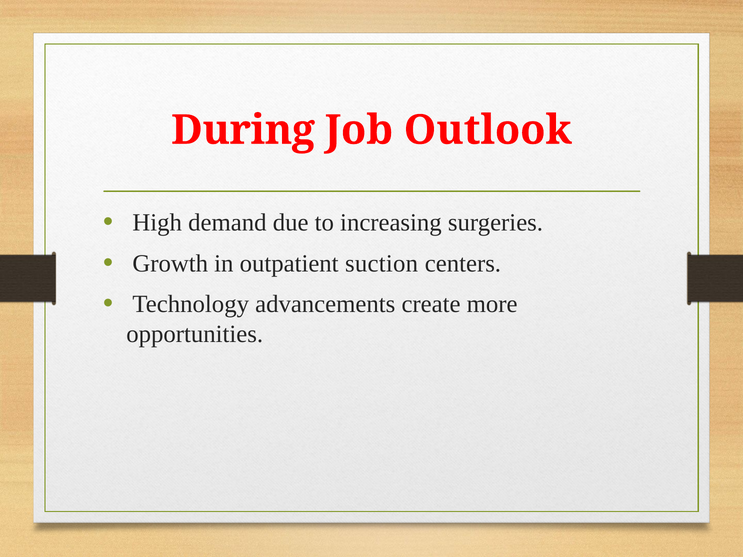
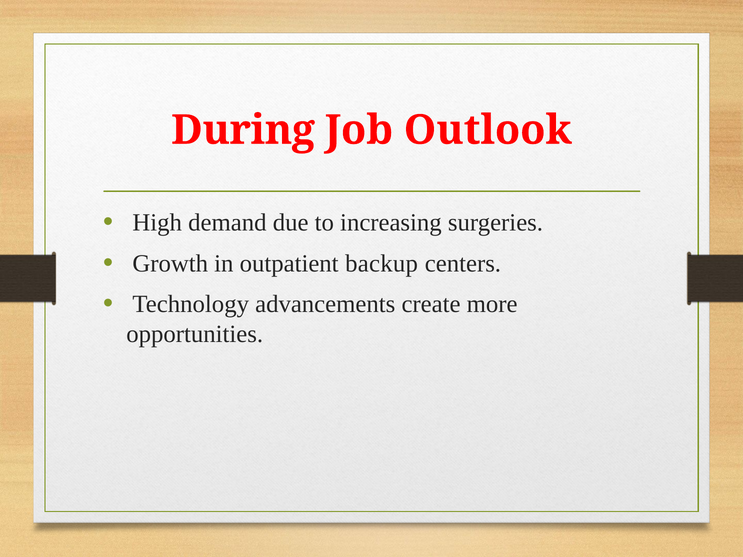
suction: suction -> backup
